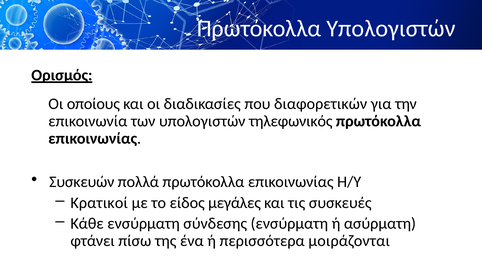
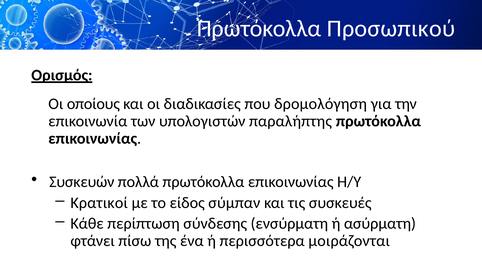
Πρωτόκολλα Υπολογιστών: Υπολογιστών -> Προσωπικού
διαφορετικών: διαφορετικών -> δρομολόγηση
τηλεφωνικός: τηλεφωνικός -> παραλήπτης
μεγάλες: μεγάλες -> σύμπαν
Κάθε ενσύρματη: ενσύρματη -> περίπτωση
